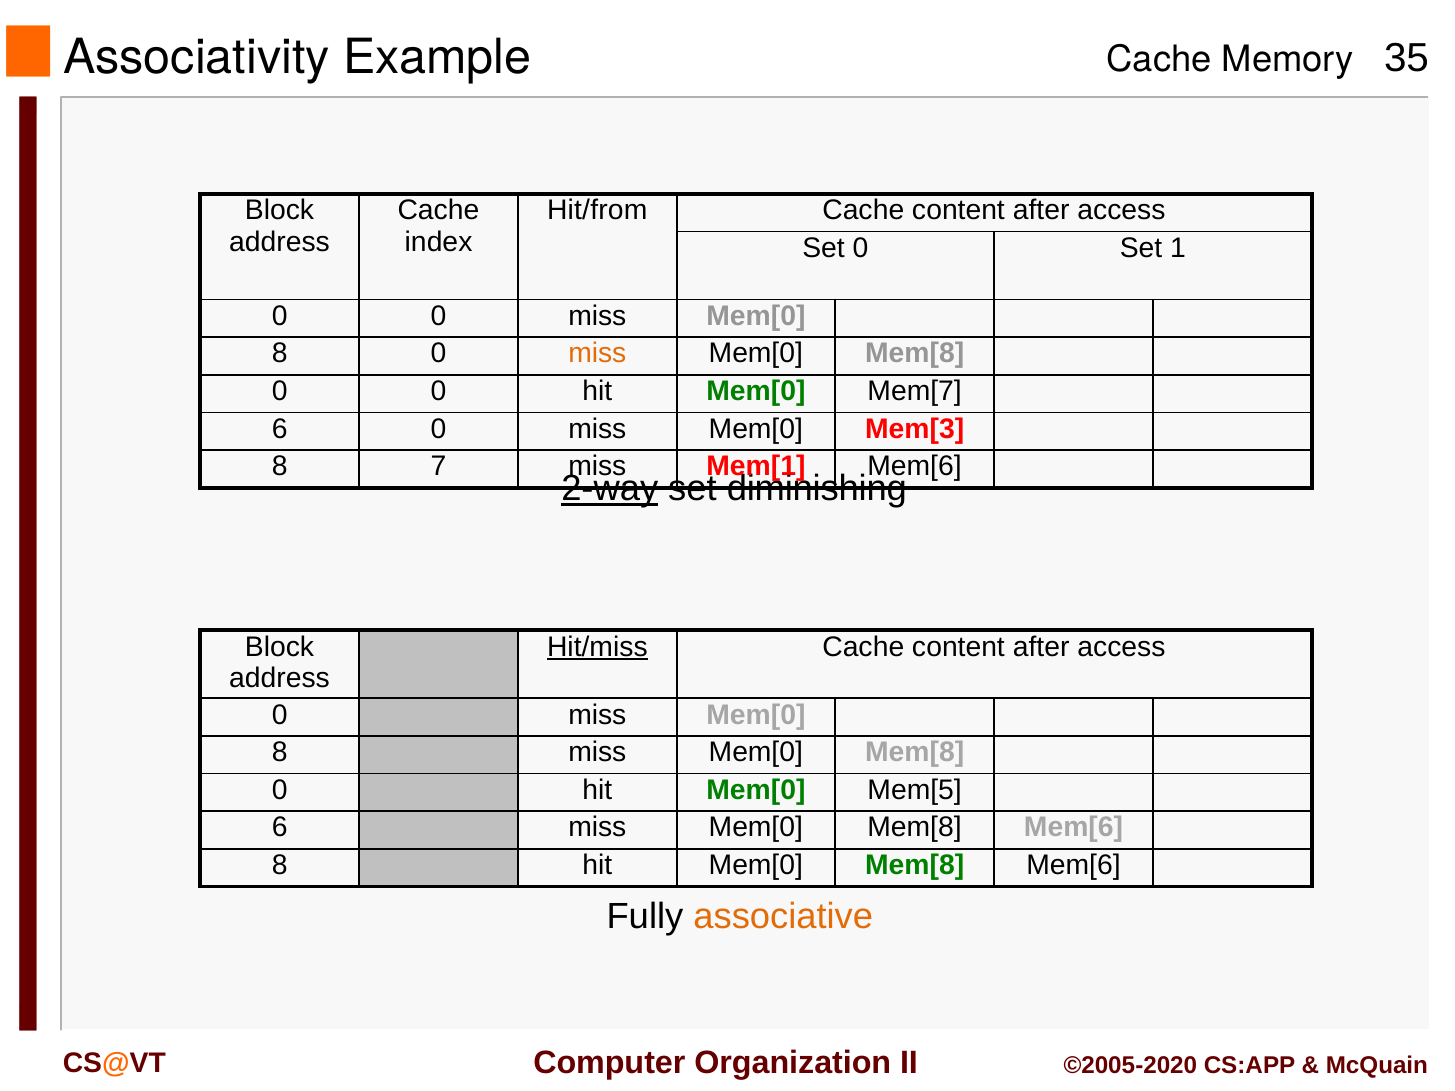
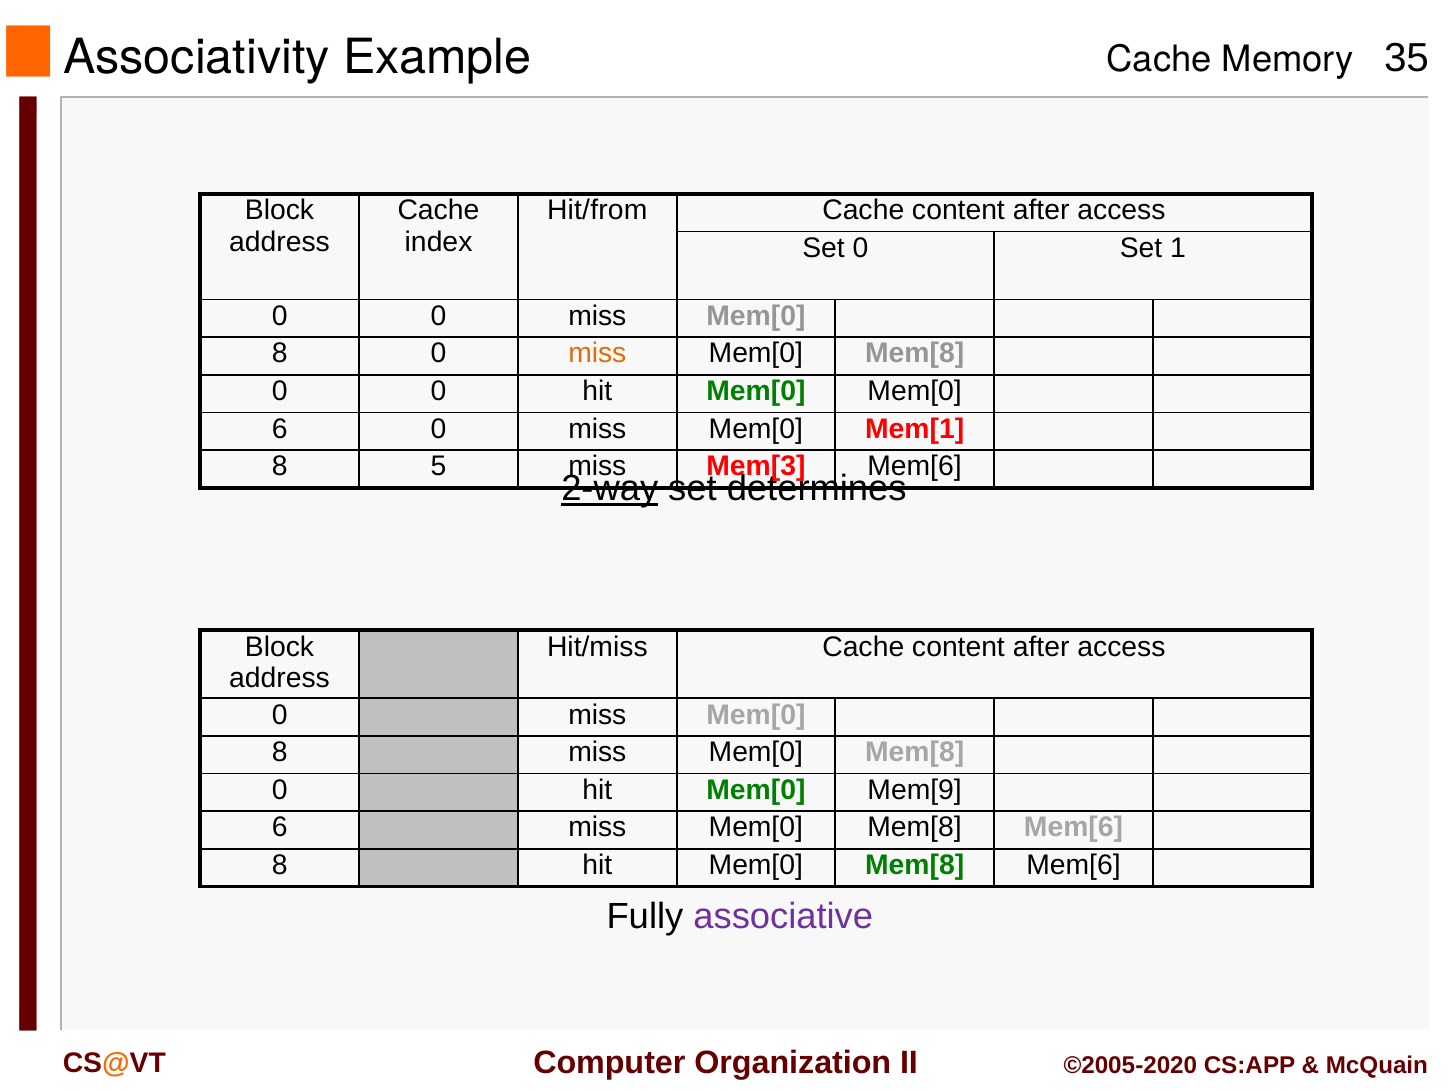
Mem[0 Mem[7: Mem[7 -> Mem[0
Mem[3: Mem[3 -> Mem[1
7: 7 -> 5
Mem[1: Mem[1 -> Mem[3
diminishing: diminishing -> determines
Hit/miss underline: present -> none
Mem[5: Mem[5 -> Mem[9
associative colour: orange -> purple
